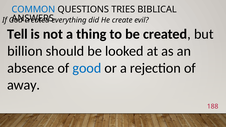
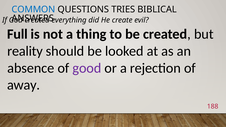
Tell: Tell -> Full
billion: billion -> reality
good colour: blue -> purple
